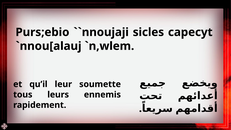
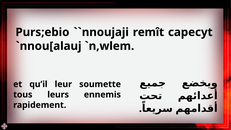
sicles: sicles -> remît
